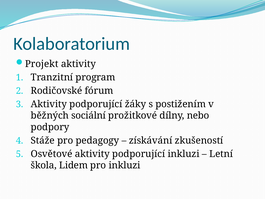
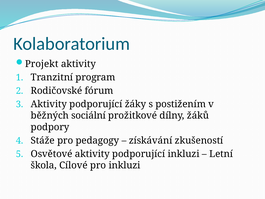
nebo: nebo -> žáků
Lidem: Lidem -> Cílové
